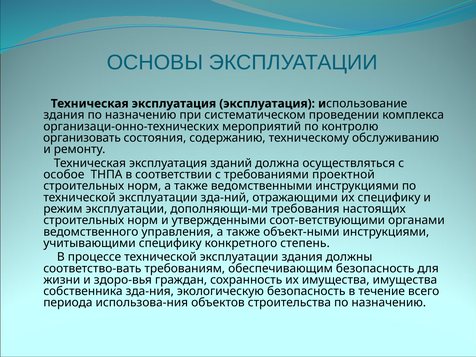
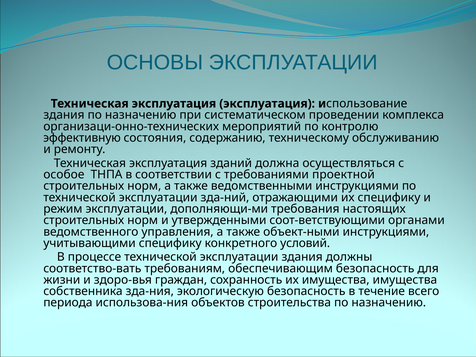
организовать: организовать -> эффективную
степень: степень -> условий
